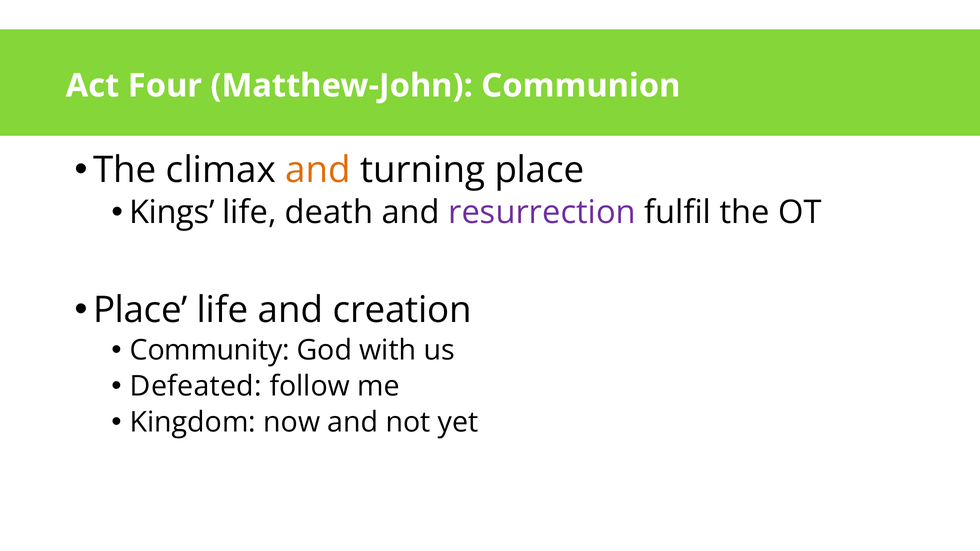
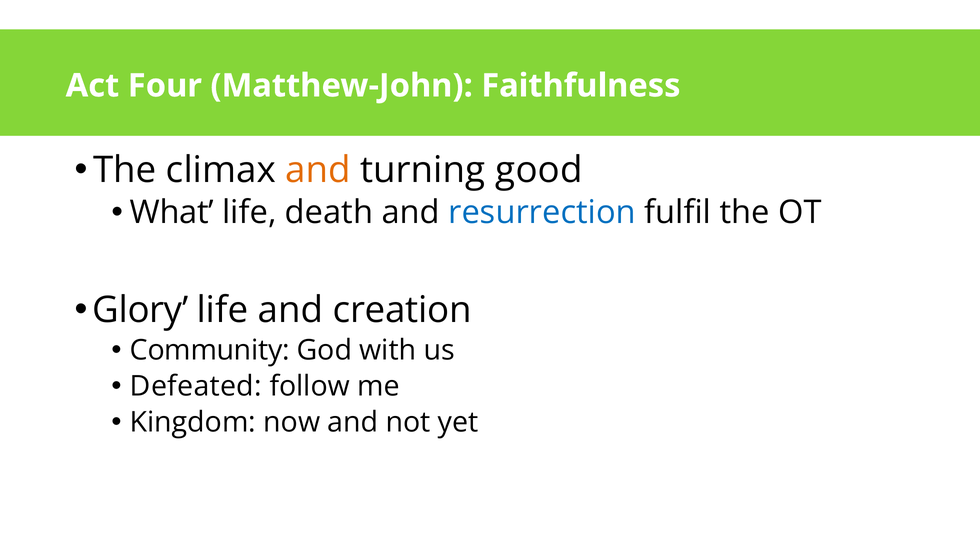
Communion: Communion -> Faithfulness
turning place: place -> good
Kings: Kings -> What
resurrection colour: purple -> blue
Place at (140, 310): Place -> Glory
